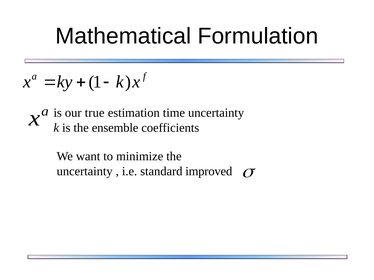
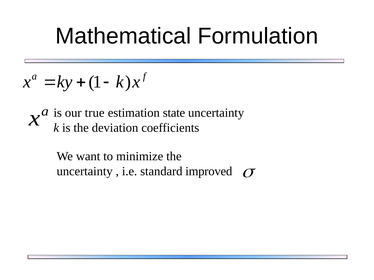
time: time -> state
ensemble: ensemble -> deviation
